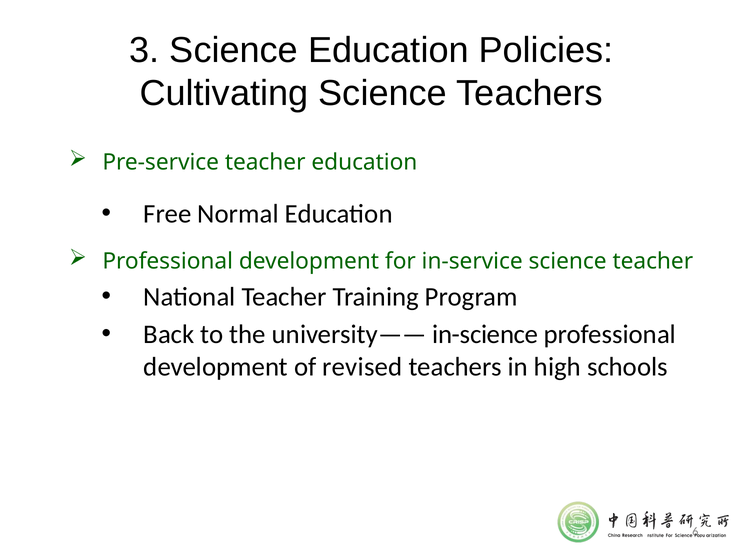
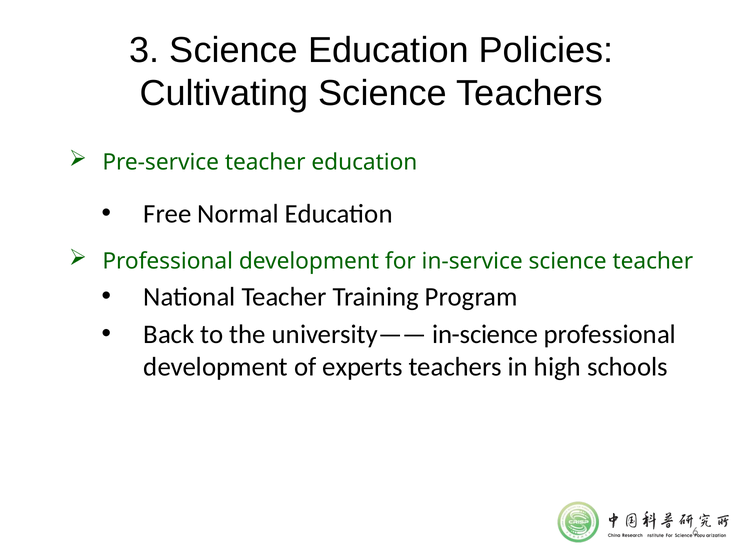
revised: revised -> experts
